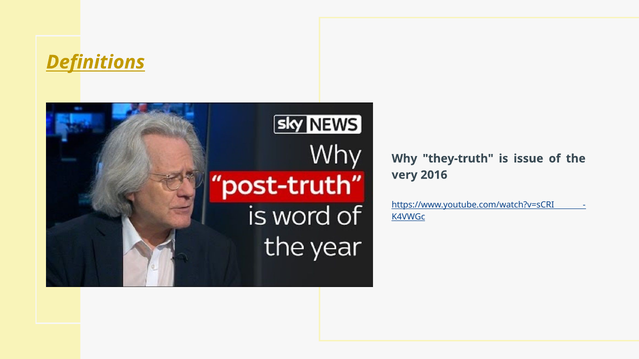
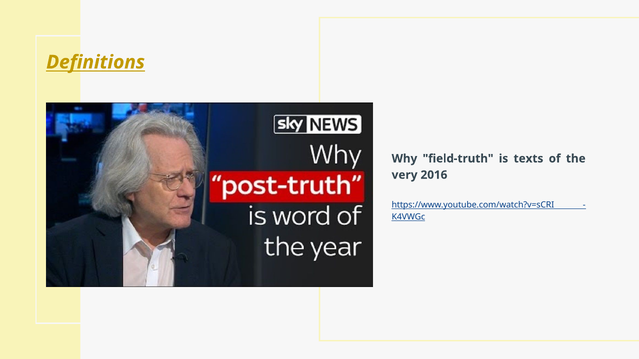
they-truth: they-truth -> field-truth
issue: issue -> texts
